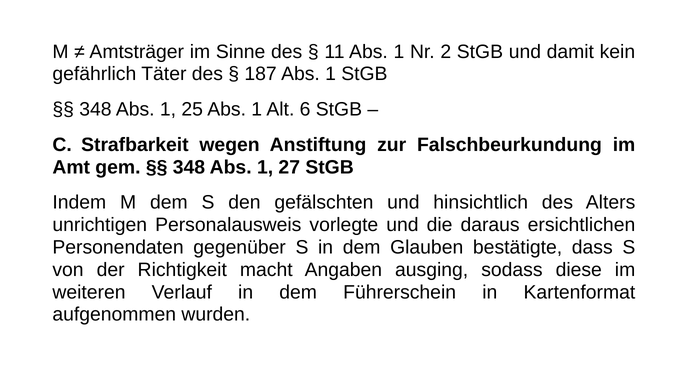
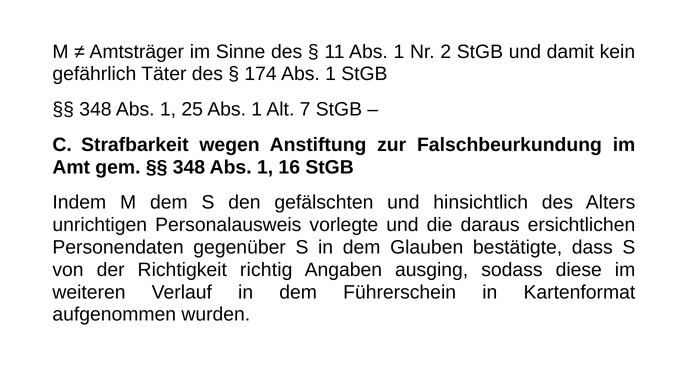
187: 187 -> 174
6: 6 -> 7
27: 27 -> 16
macht: macht -> richtig
